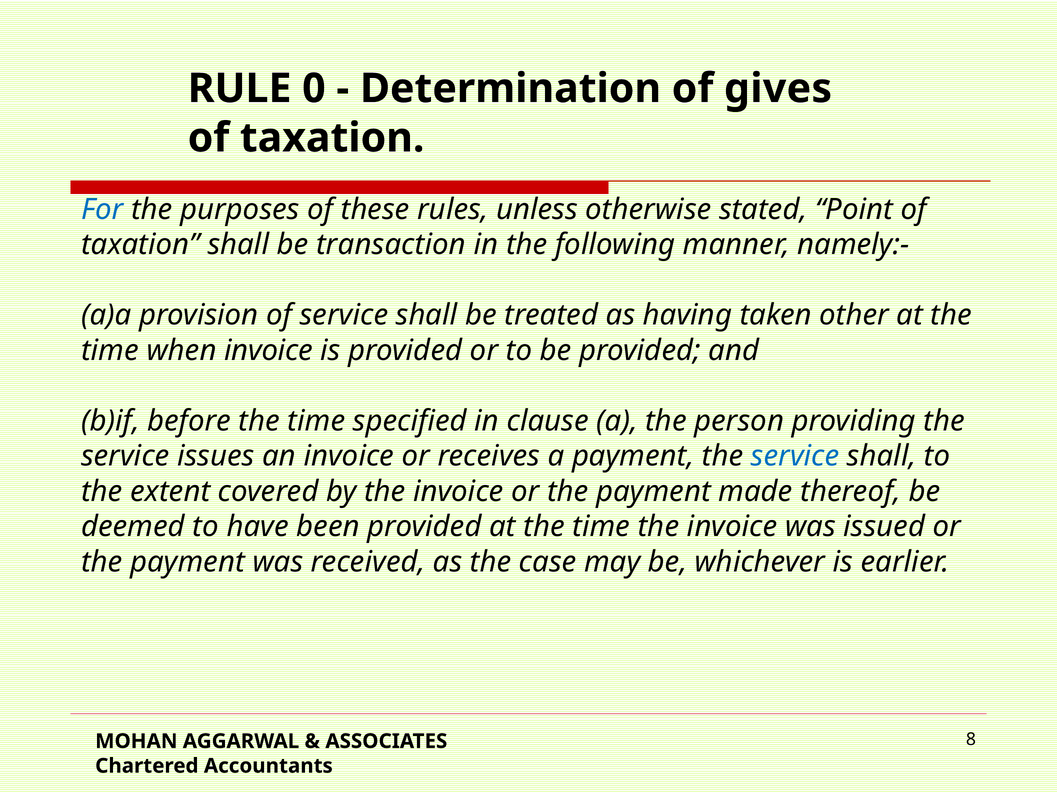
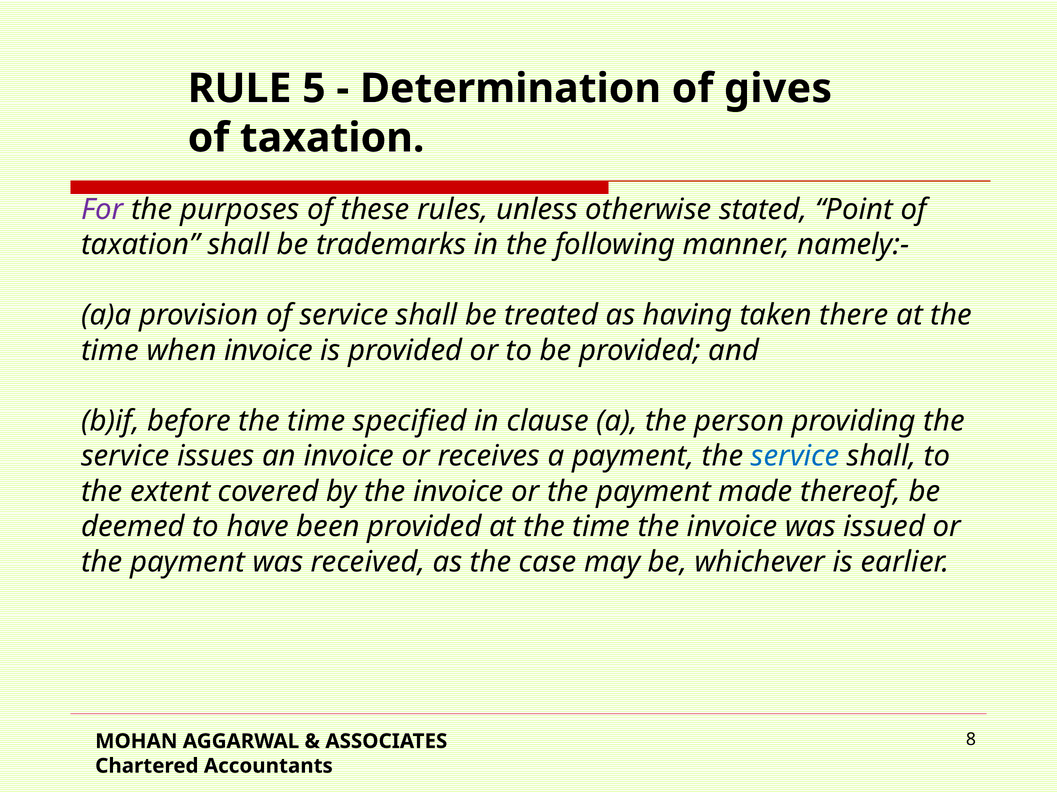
0: 0 -> 5
For colour: blue -> purple
transaction: transaction -> trademarks
other: other -> there
